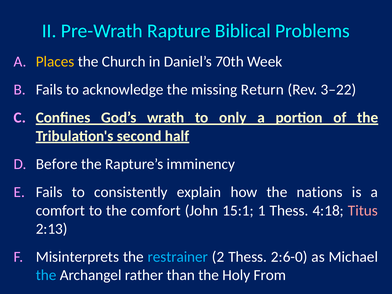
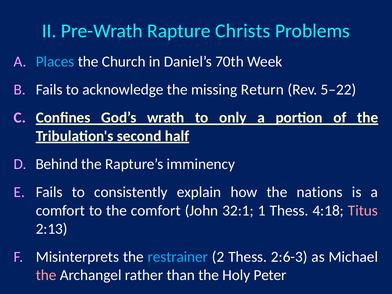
Biblical: Biblical -> Christs
Places colour: yellow -> light blue
3‒22: 3‒22 -> 5‒22
Before: Before -> Behind
15:1: 15:1 -> 32:1
2:6-0: 2:6-0 -> 2:6-3
the at (46, 275) colour: light blue -> pink
From: From -> Peter
